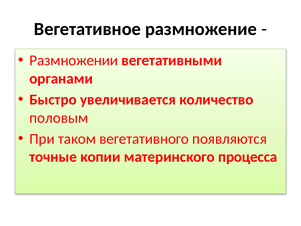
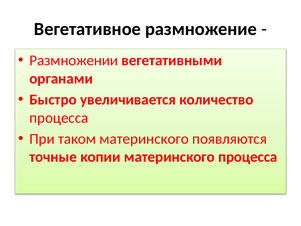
половым at (59, 118): половым -> процесса
таком вегетативного: вегетативного -> материнского
